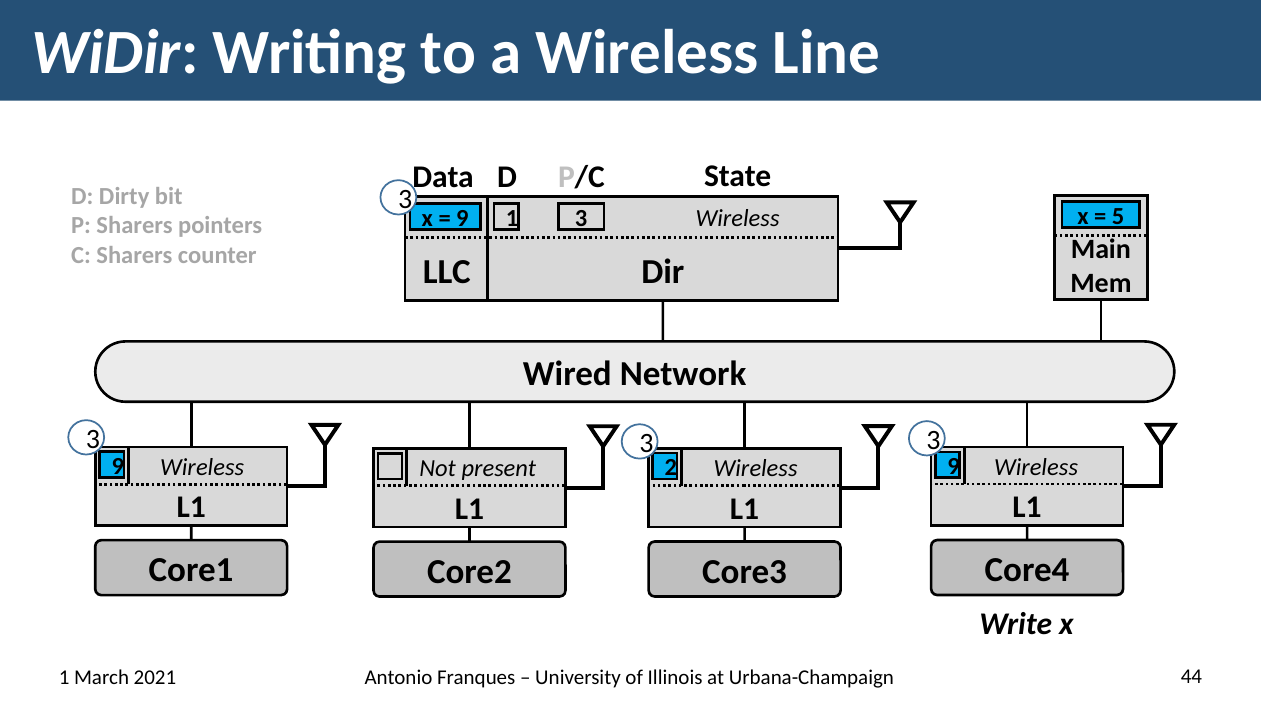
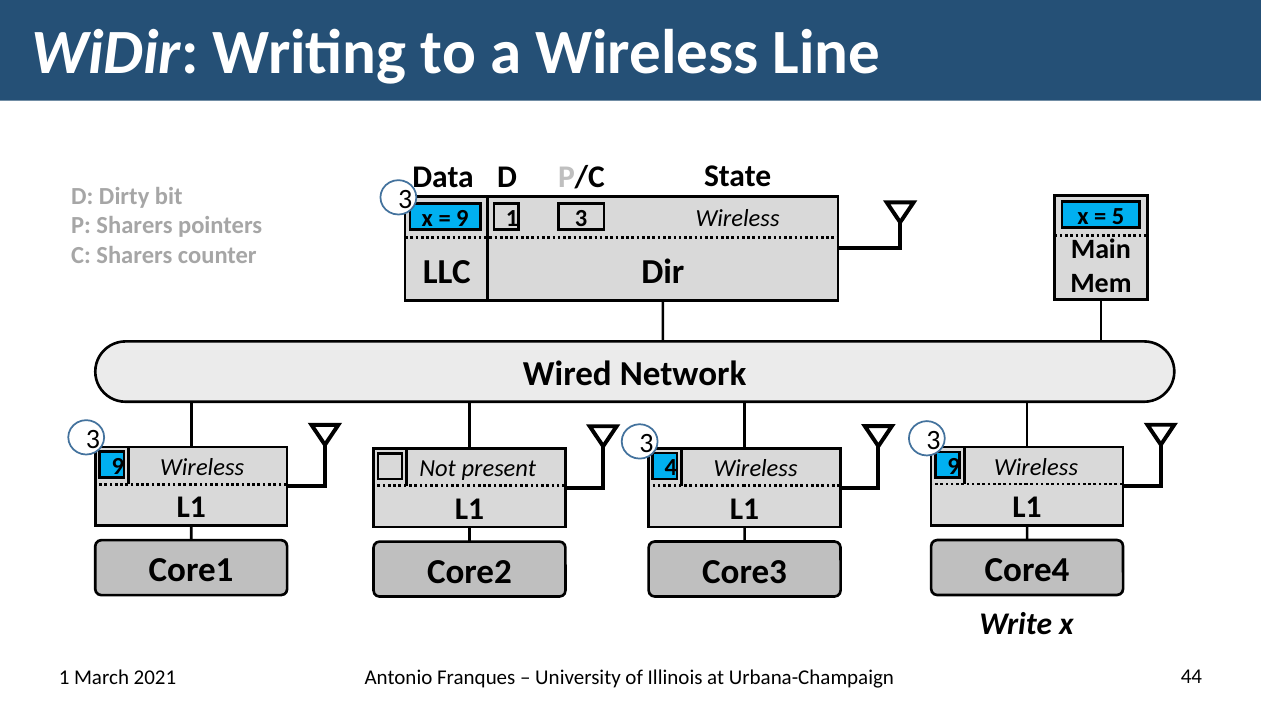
2: 2 -> 4
